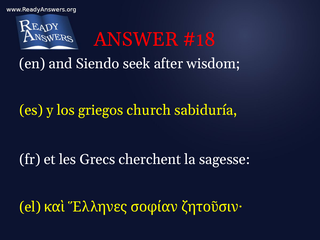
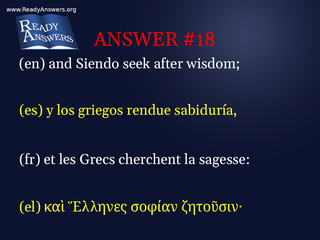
church: church -> rendue
